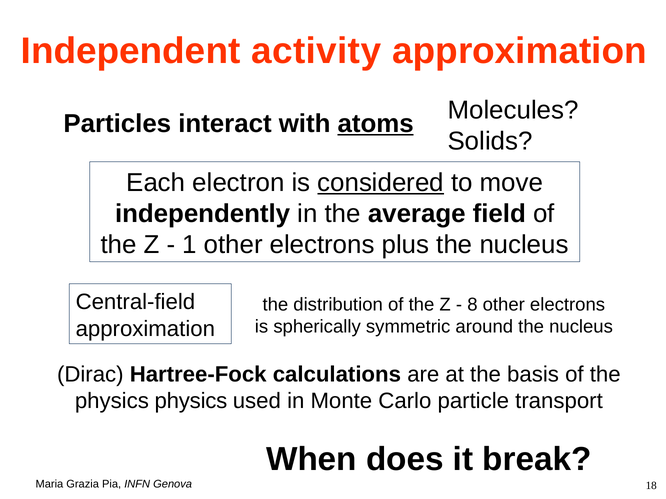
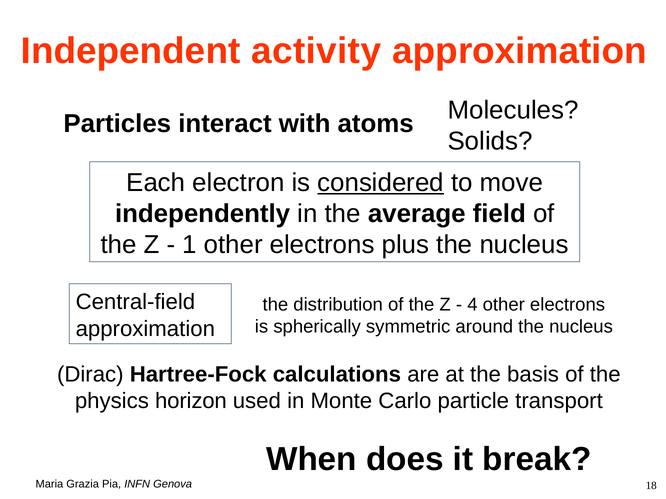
atoms underline: present -> none
8: 8 -> 4
physics physics: physics -> horizon
